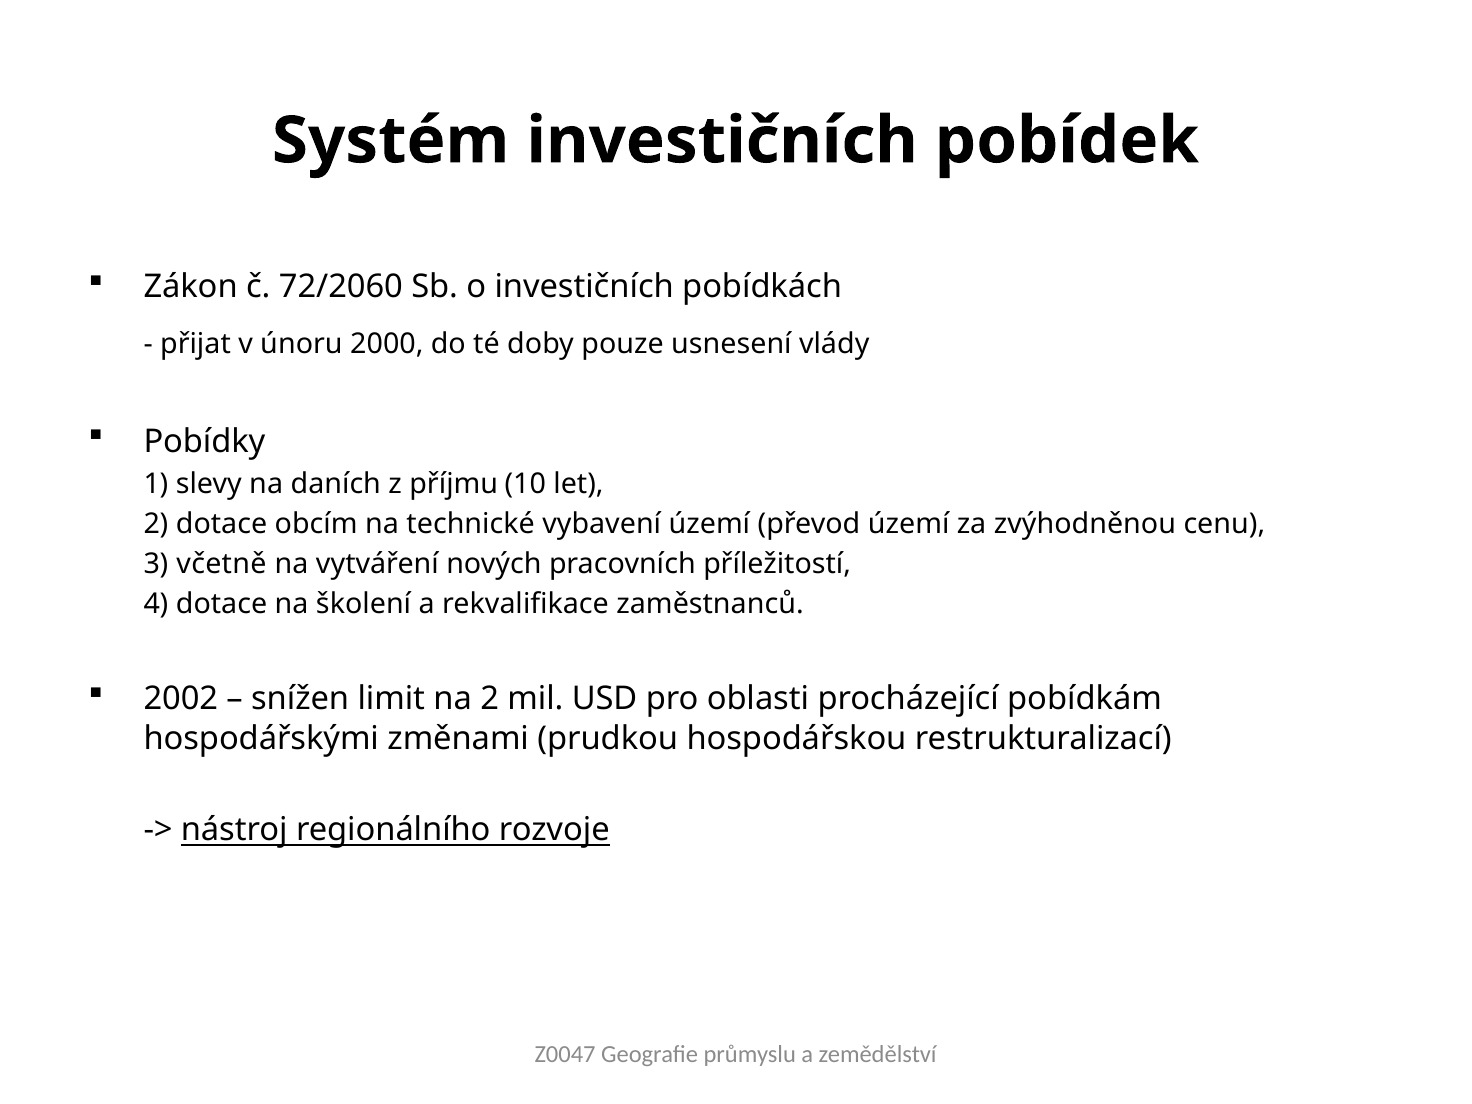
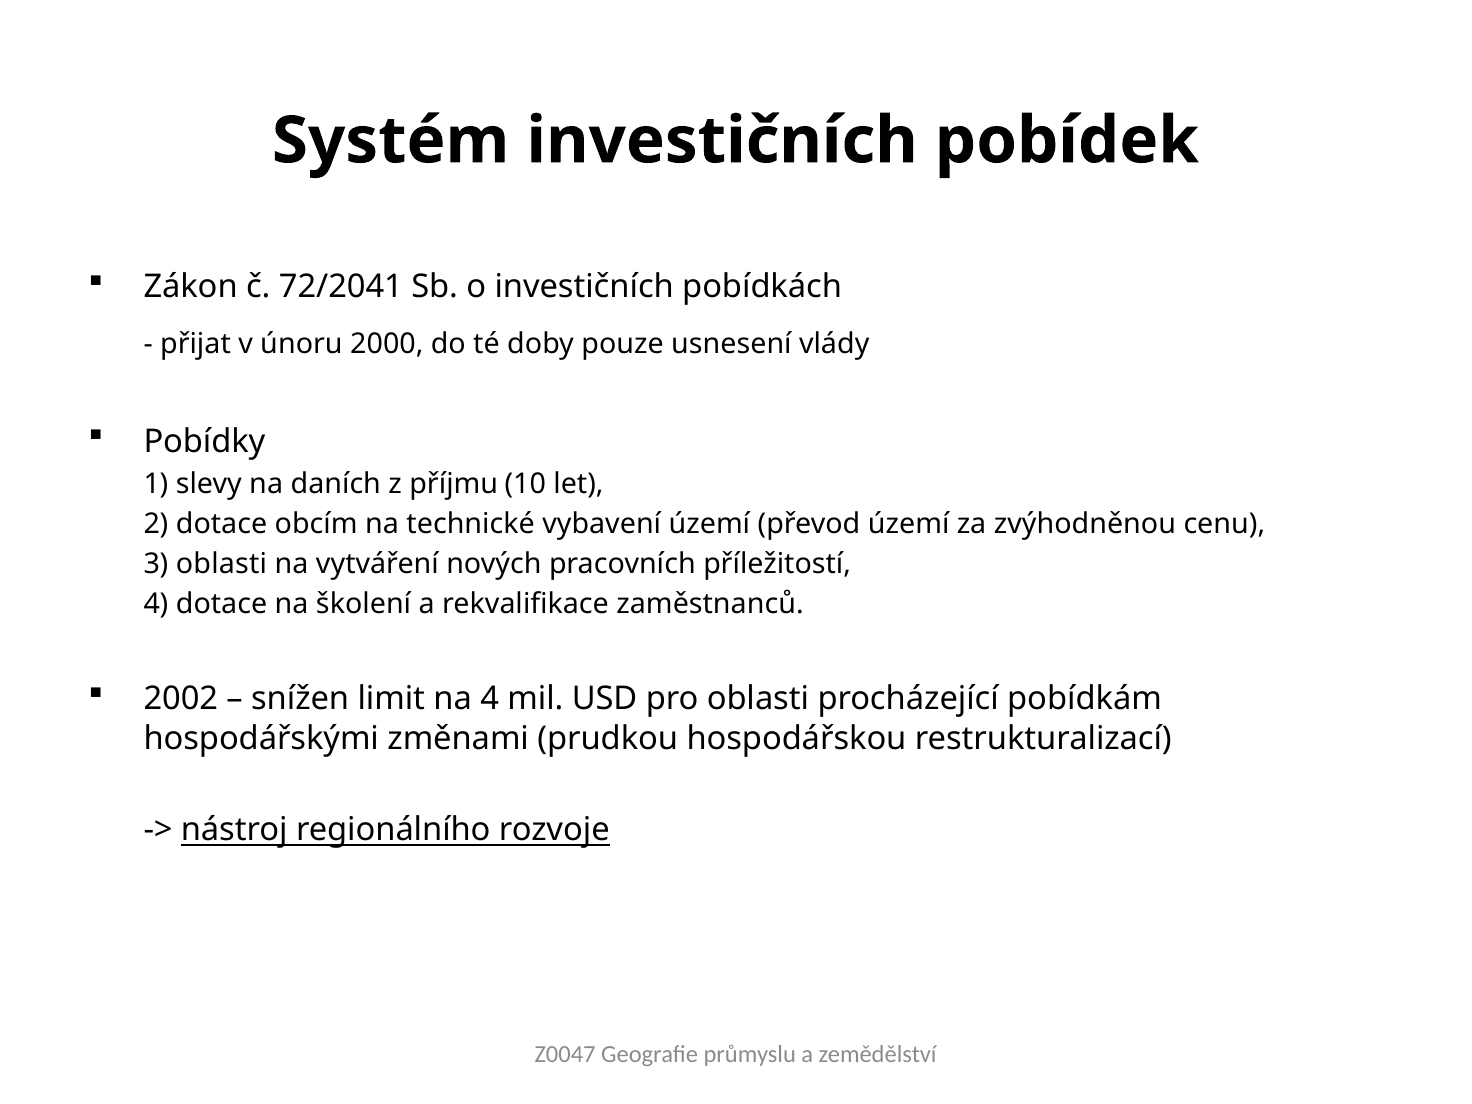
72/2060: 72/2060 -> 72/2041
3 včetně: včetně -> oblasti
na 2: 2 -> 4
